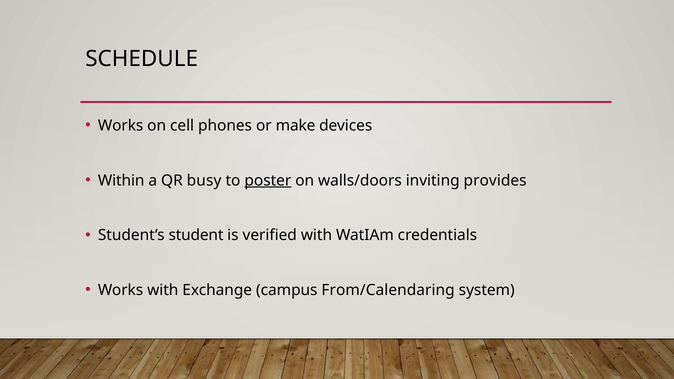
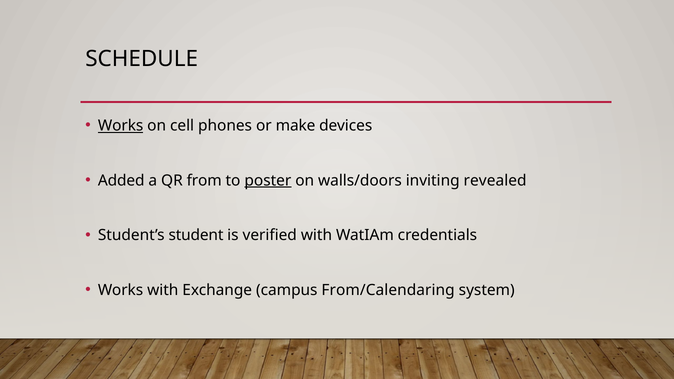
Works at (121, 126) underline: none -> present
Within: Within -> Added
busy: busy -> from
provides: provides -> revealed
